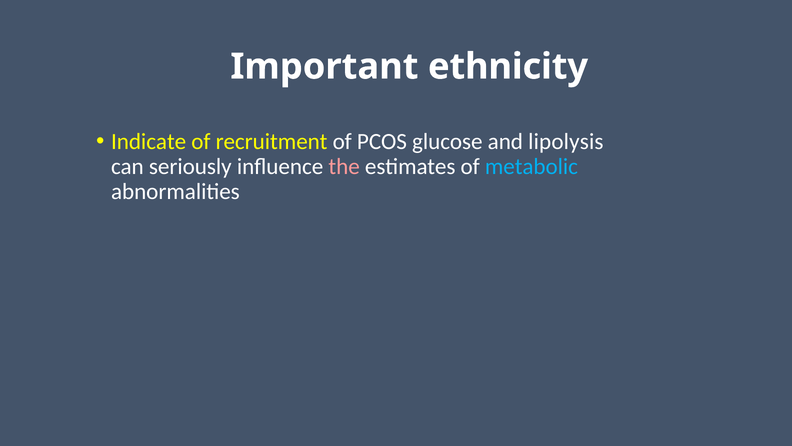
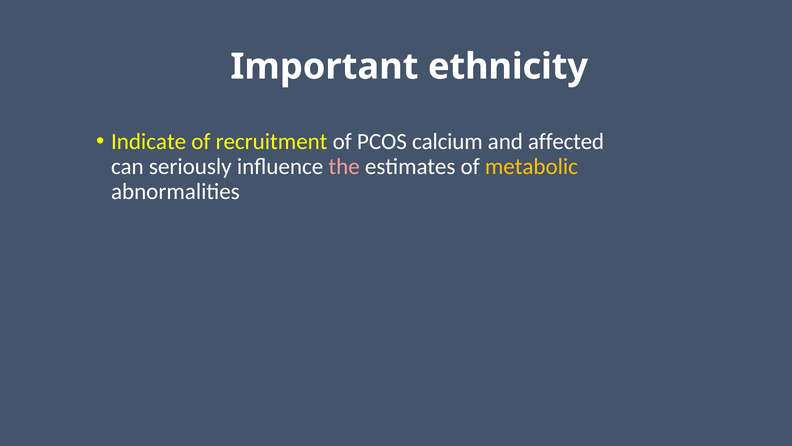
glucose: glucose -> calcium
lipolysis: lipolysis -> affected
metabolic colour: light blue -> yellow
